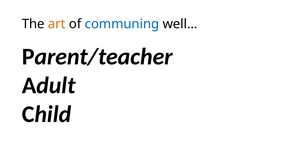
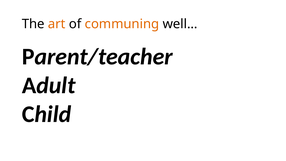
communing colour: blue -> orange
